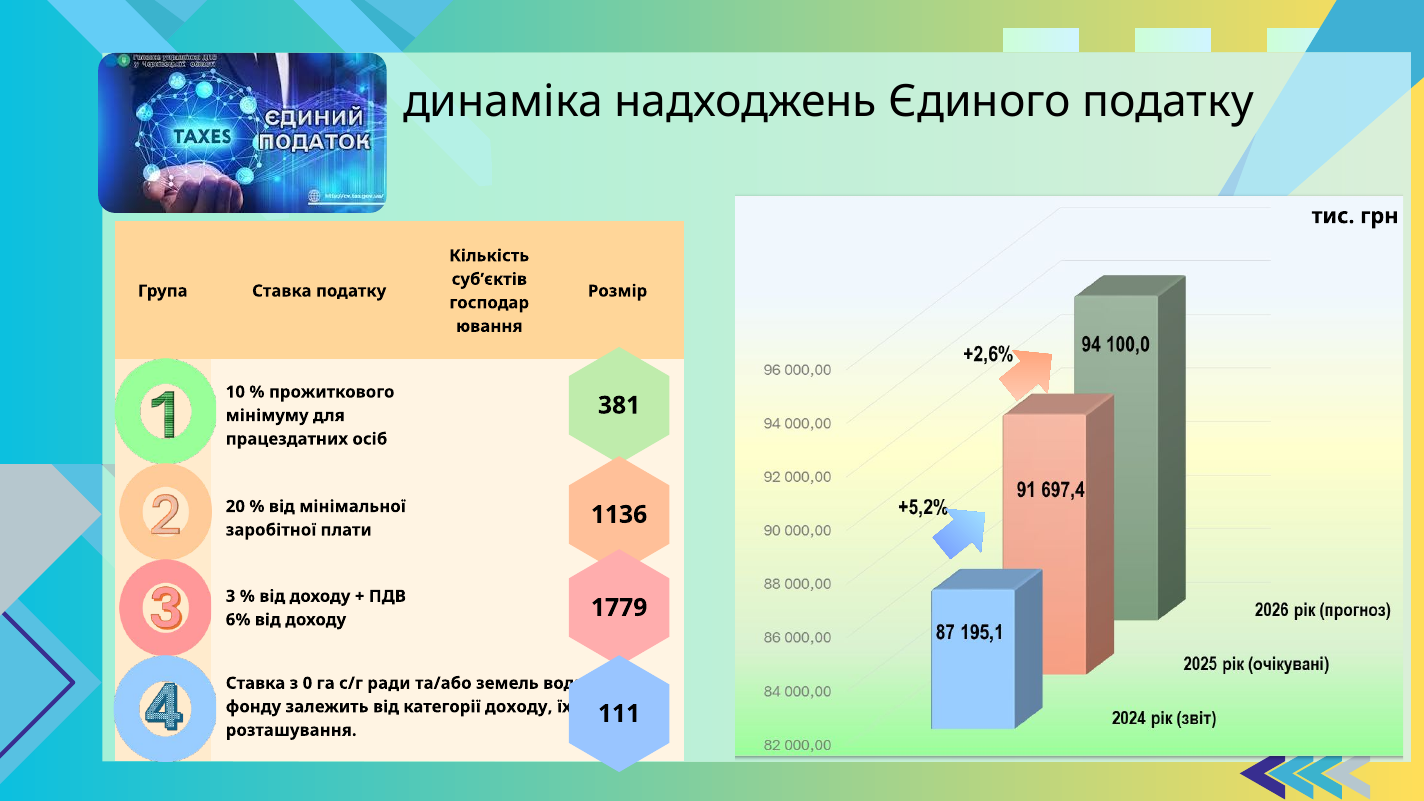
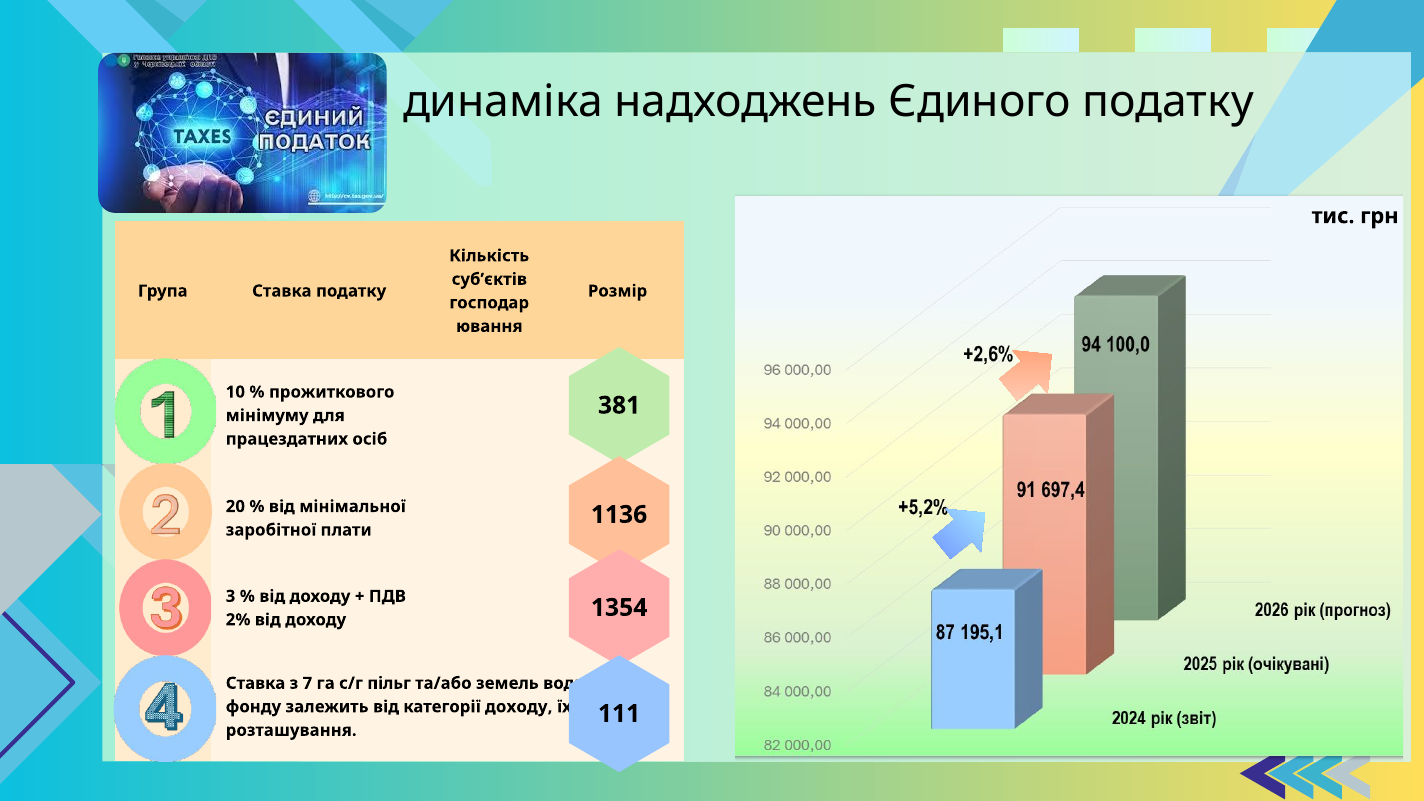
1779: 1779 -> 1354
6%: 6% -> 2%
0: 0 -> 7
ради: ради -> пільг
